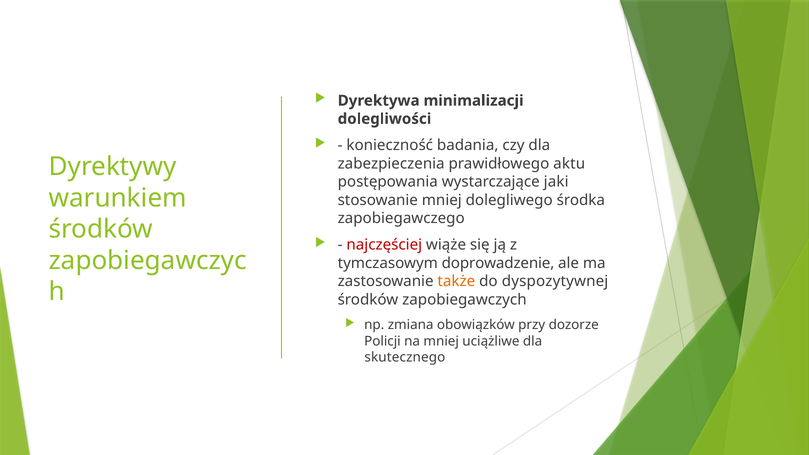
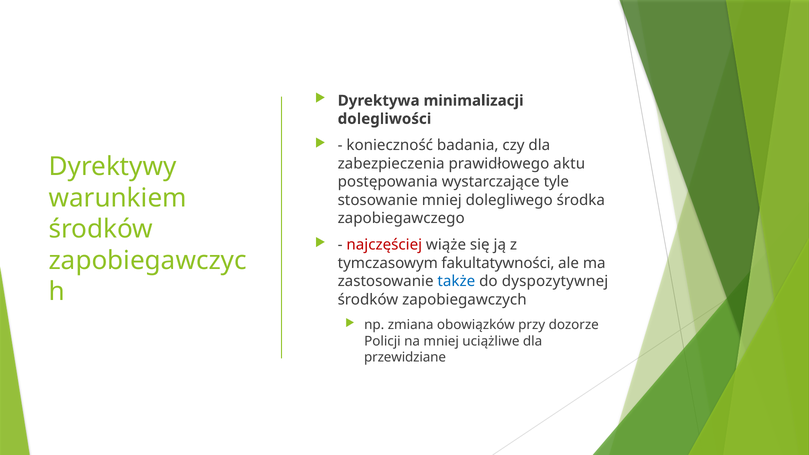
jaki: jaki -> tyle
doprowadzenie: doprowadzenie -> fakultatywności
także colour: orange -> blue
skutecznego: skutecznego -> przewidziane
